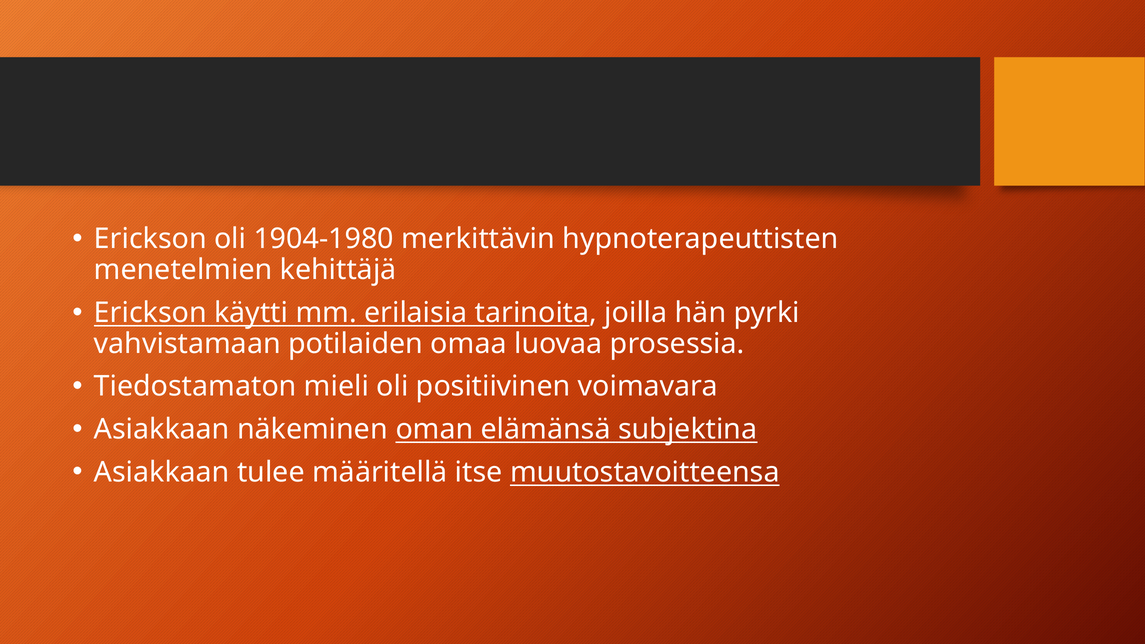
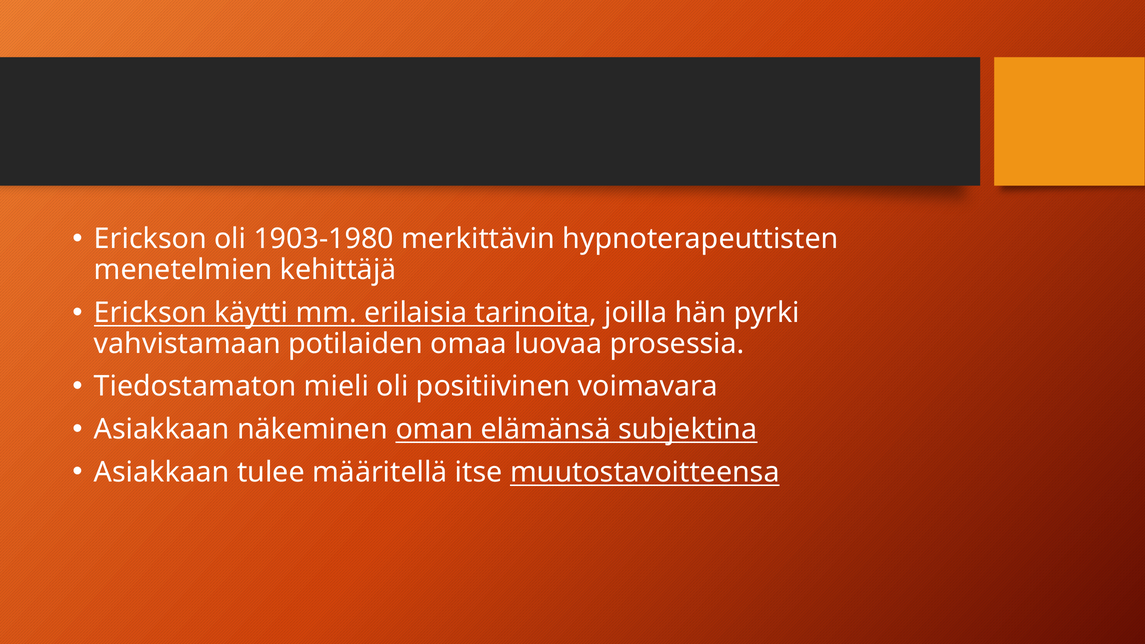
1904-1980: 1904-1980 -> 1903-1980
